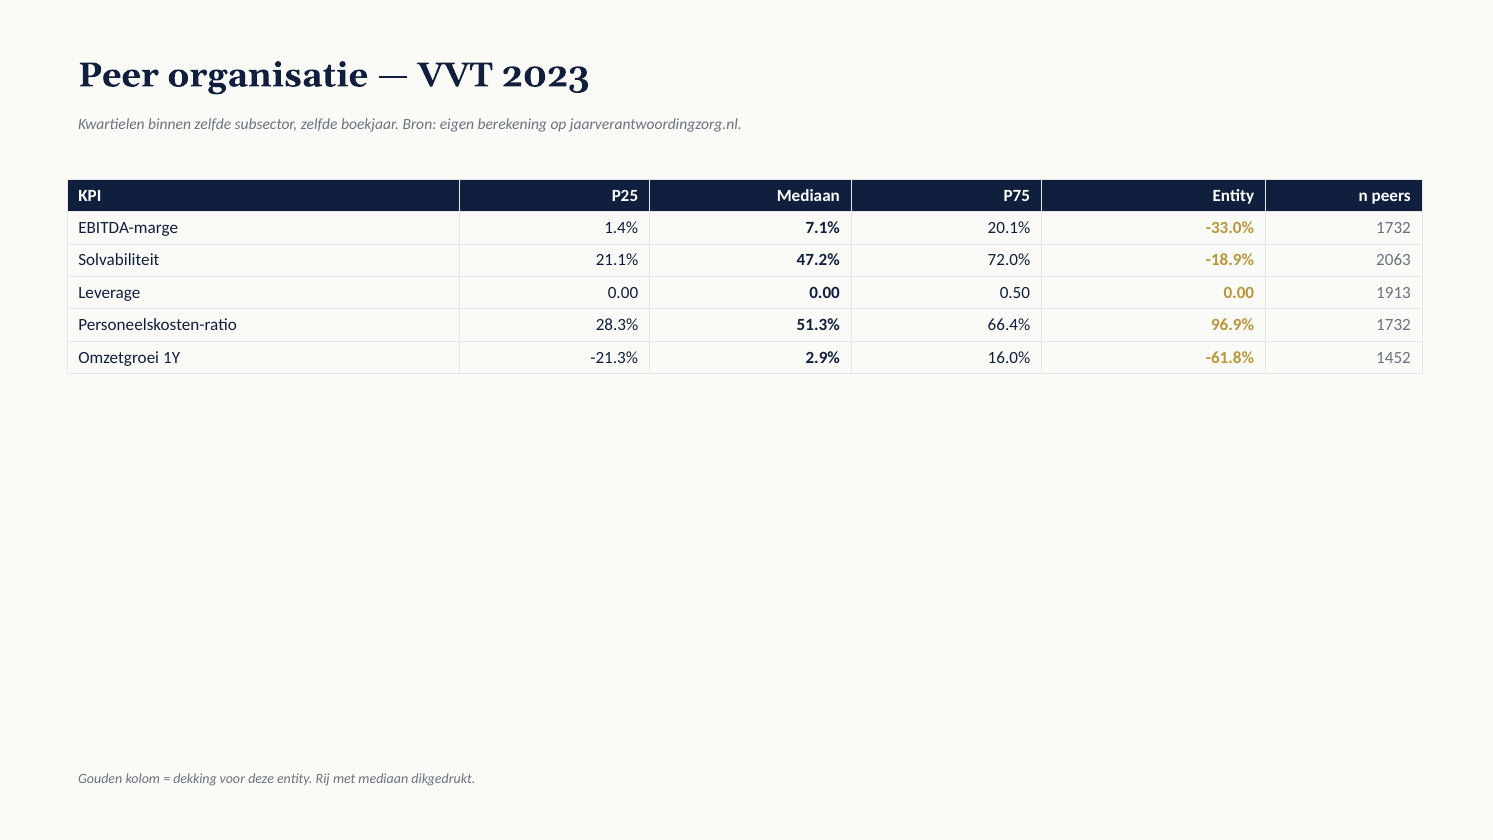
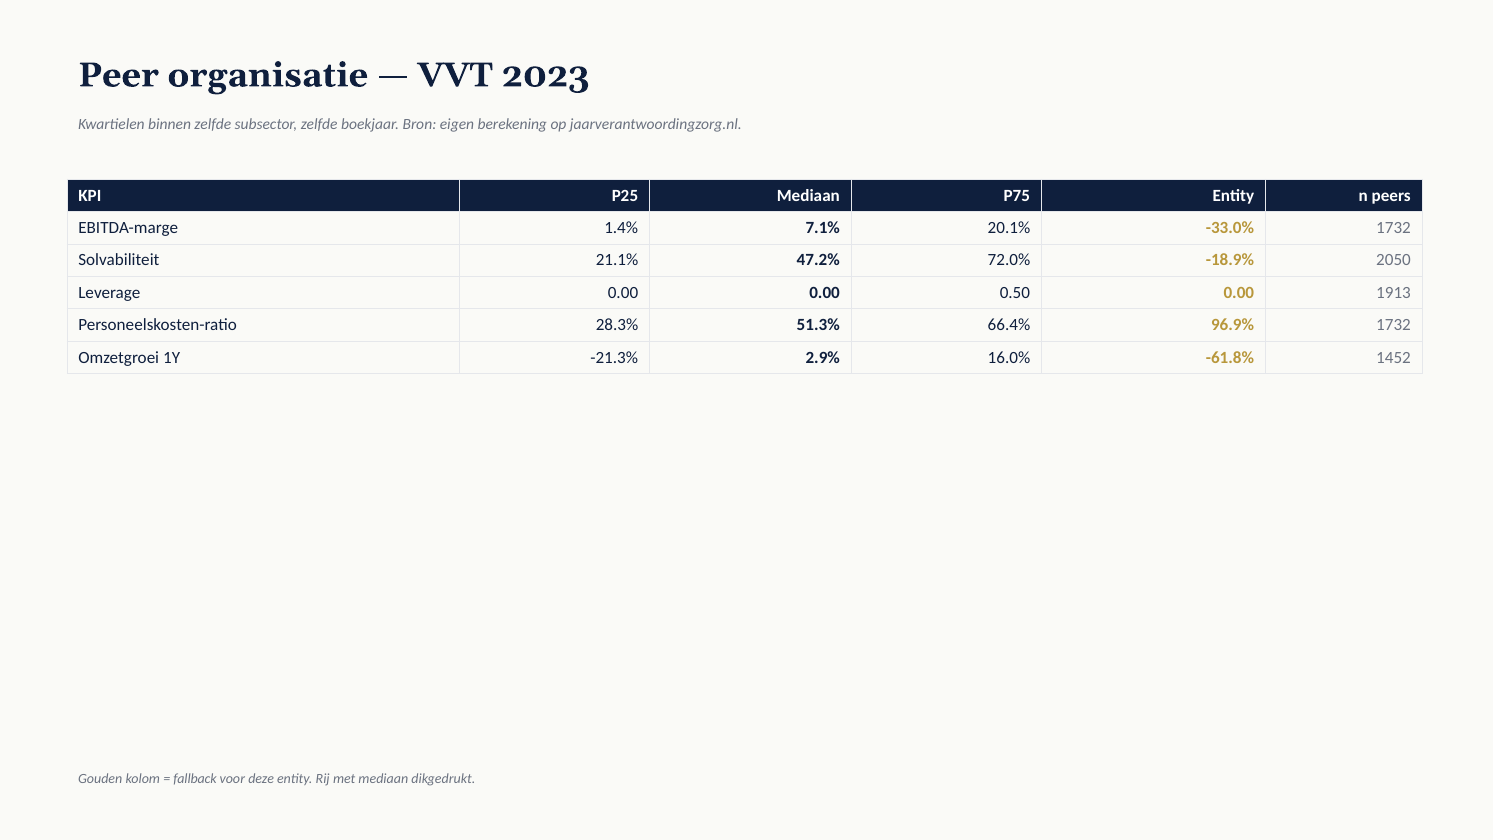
2063: 2063 -> 2050
dekking: dekking -> fallback
